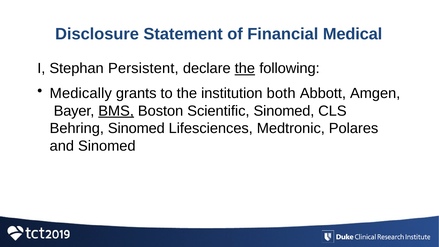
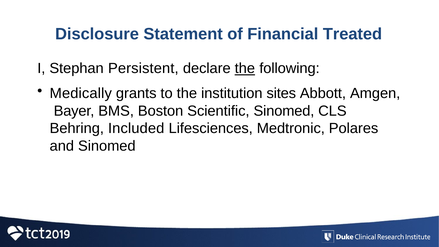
Medical: Medical -> Treated
both: both -> sites
BMS underline: present -> none
Behring Sinomed: Sinomed -> Included
